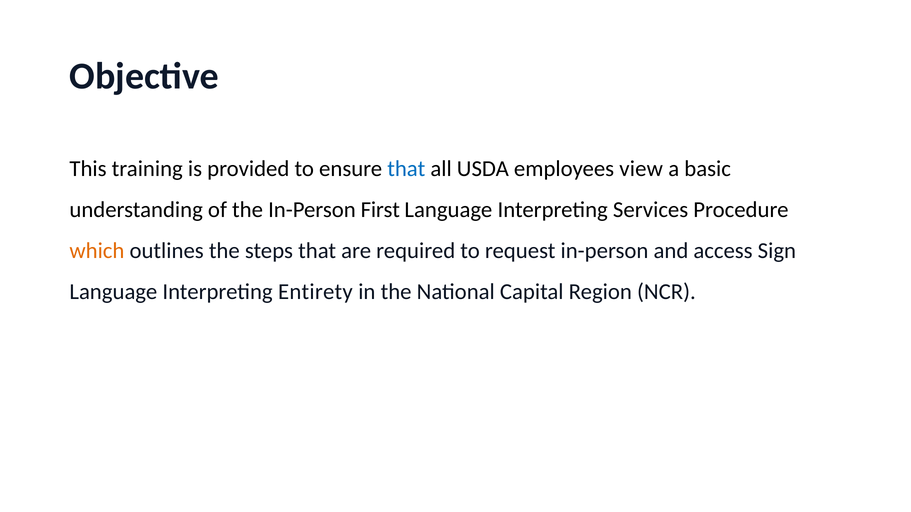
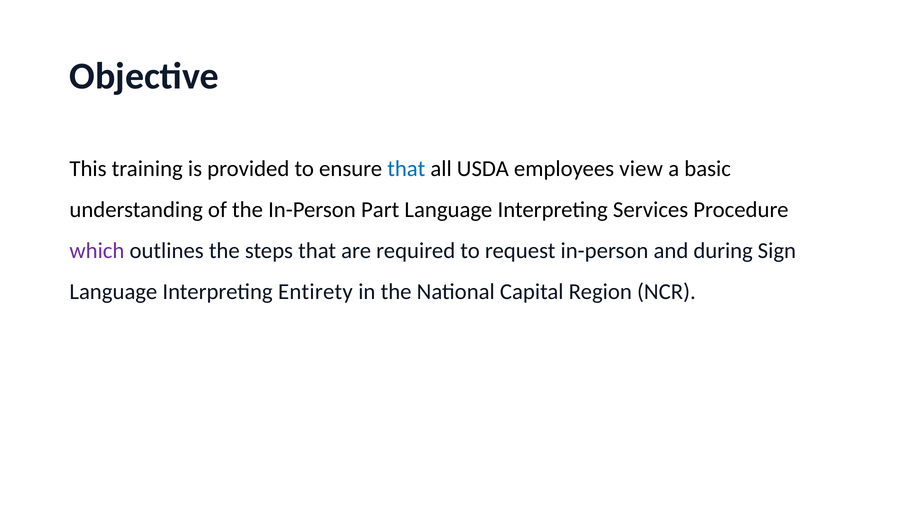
First: First -> Part
which colour: orange -> purple
access: access -> during
